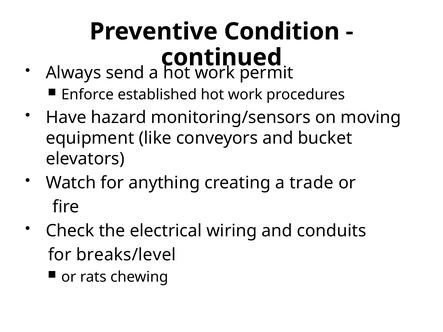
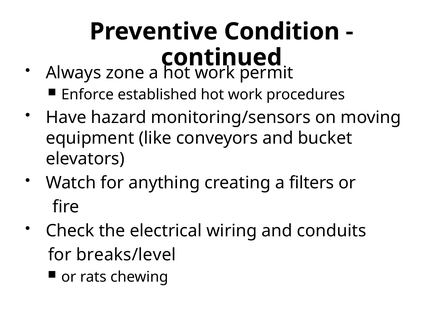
send: send -> zone
trade: trade -> filters
